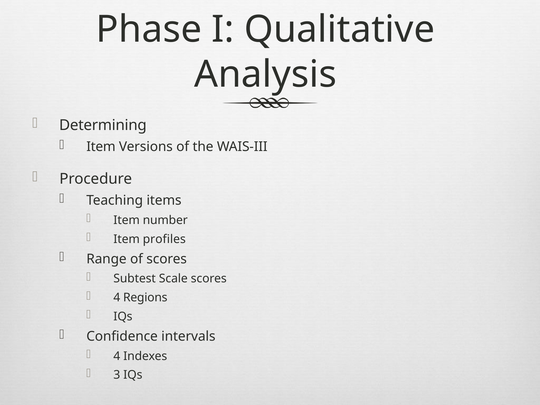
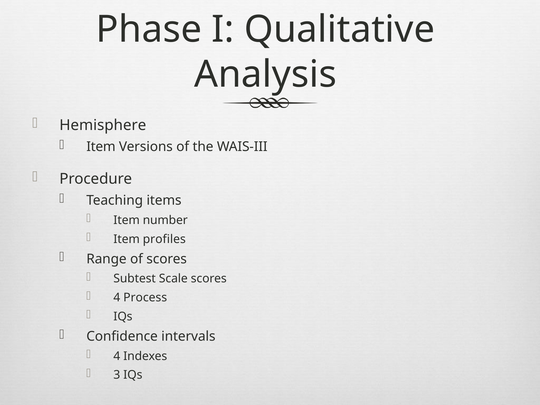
Determining: Determining -> Hemisphere
Regions: Regions -> Process
